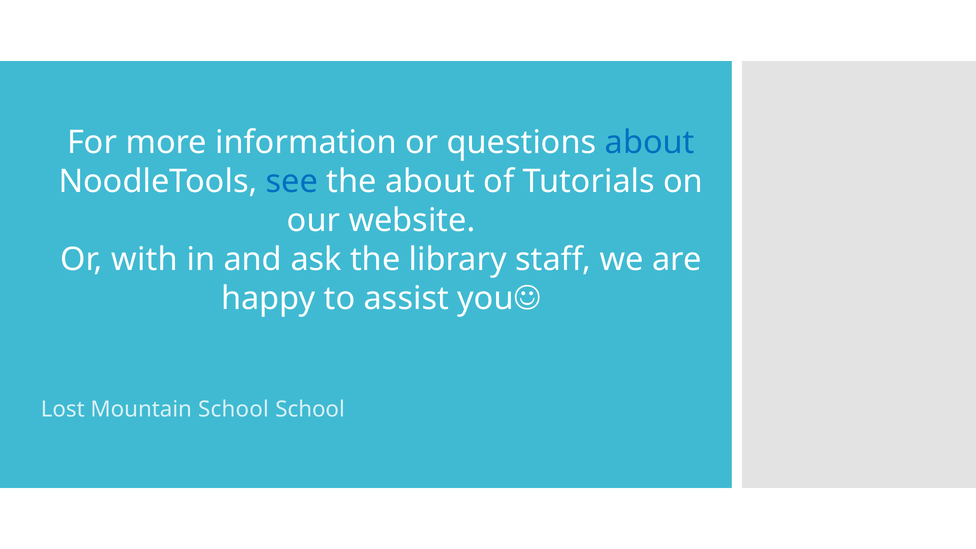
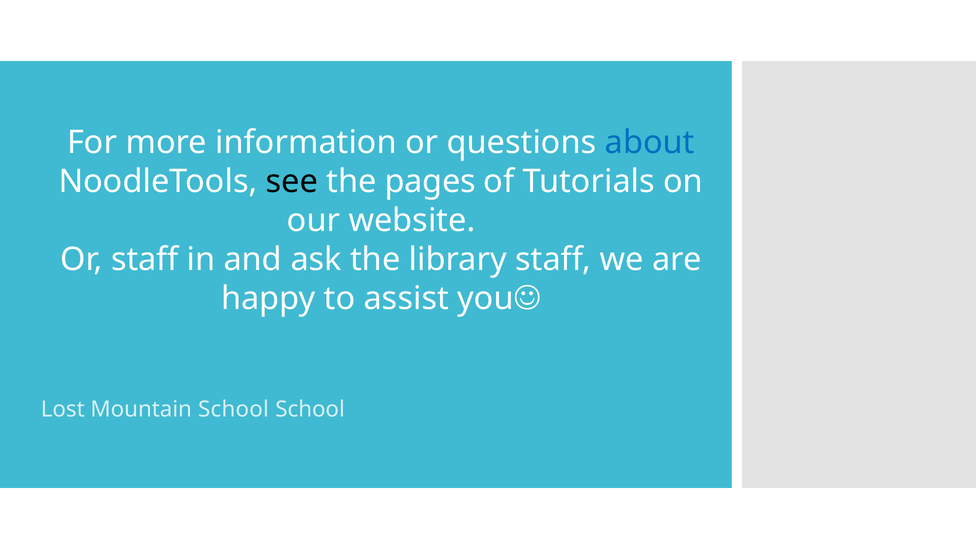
see colour: blue -> black
the about: about -> pages
Or with: with -> staff
